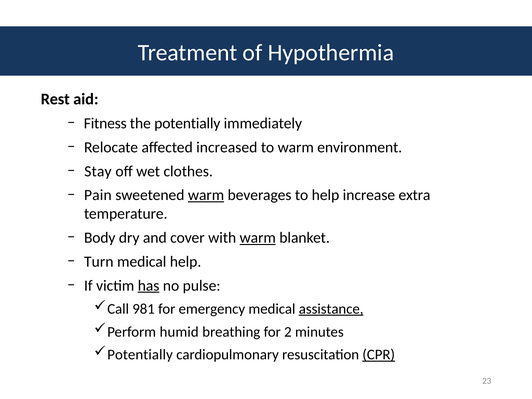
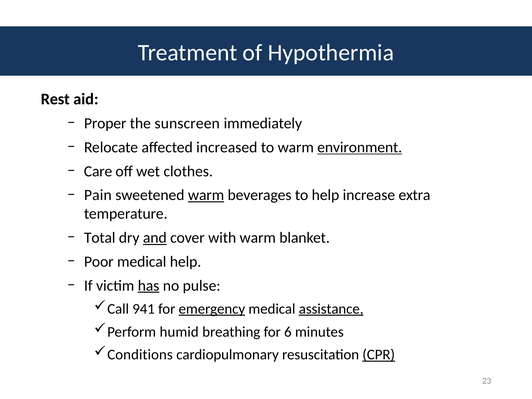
Fitness: Fitness -> Proper
the potentially: potentially -> sunscreen
environment underline: none -> present
Stay: Stay -> Care
Body: Body -> Total
and underline: none -> present
warm at (258, 238) underline: present -> none
Turn: Turn -> Poor
981: 981 -> 941
emergency underline: none -> present
2: 2 -> 6
Potentially at (140, 355): Potentially -> Conditions
